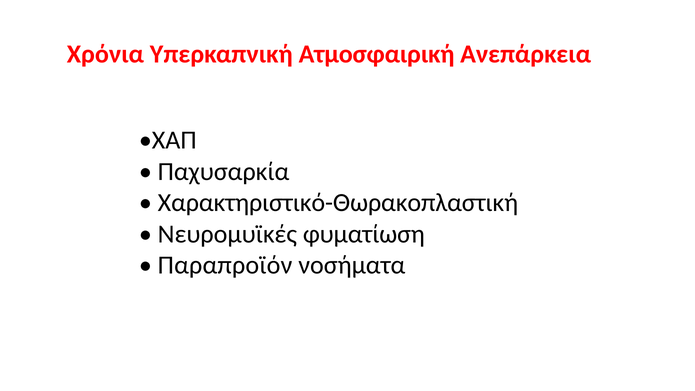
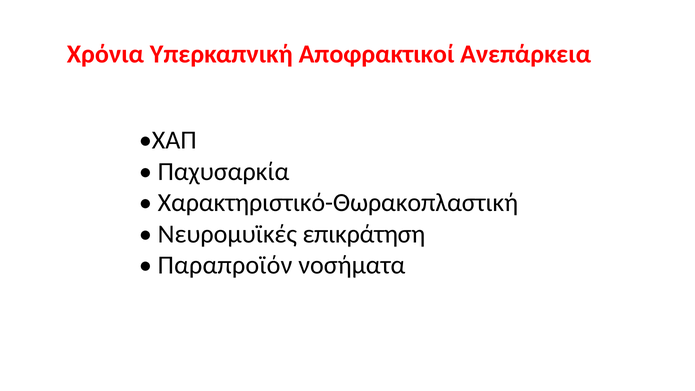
Ατμοσφαιρική: Ατμοσφαιρική -> Αποφρακτικοί
φυματίωση: φυματίωση -> επικράτηση
